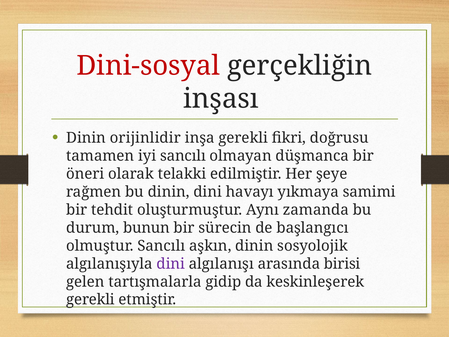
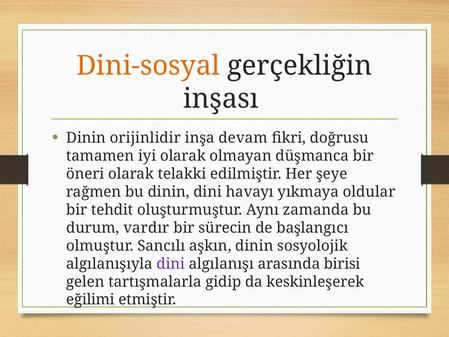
Dini-sosyal colour: red -> orange
inşa gerekli: gerekli -> devam
iyi sancılı: sancılı -> olarak
samimi: samimi -> oldular
bunun: bunun -> vardır
gerekli at (91, 299): gerekli -> eğilimi
